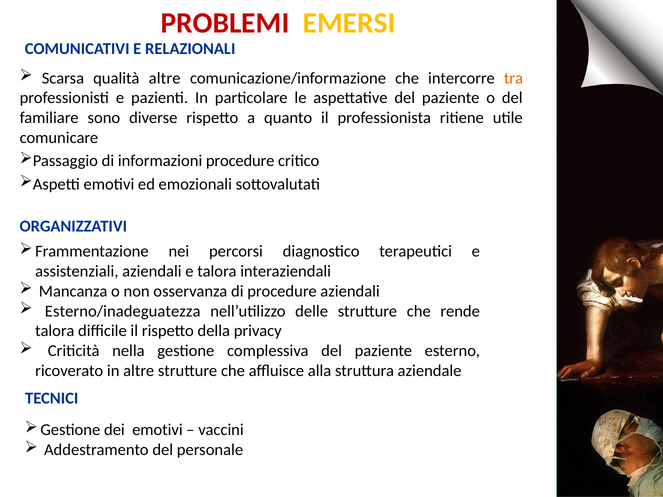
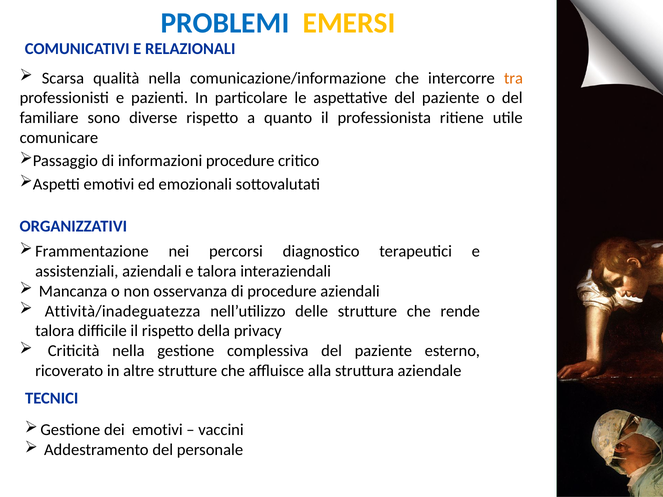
PROBLEMI colour: red -> blue
qualità altre: altre -> nella
Esterno/inadeguatezza: Esterno/inadeguatezza -> Attività/inadeguatezza
